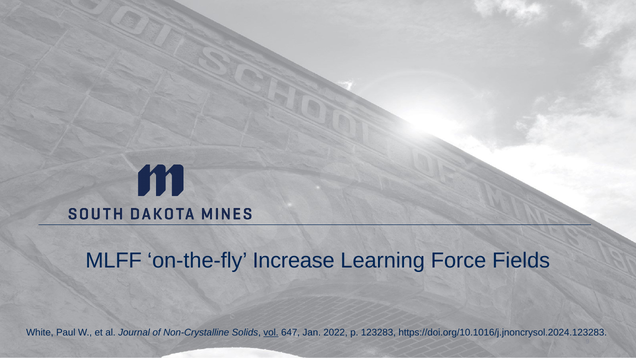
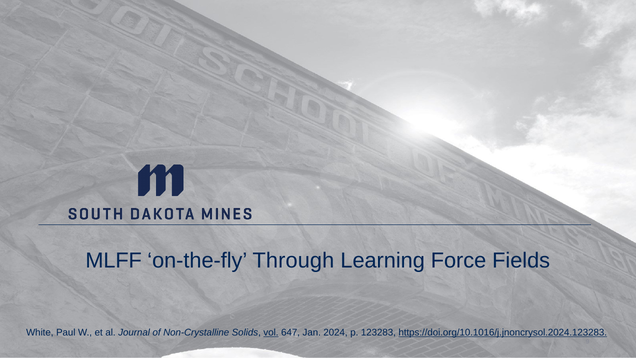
Increase: Increase -> Through
2022: 2022 -> 2024
https://doi.org/10.1016/j.jnoncrysol.2024.123283 underline: none -> present
